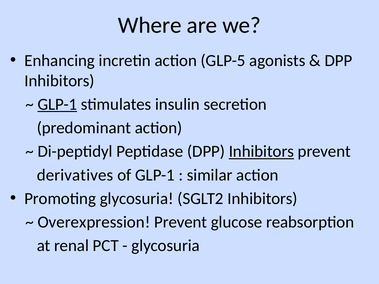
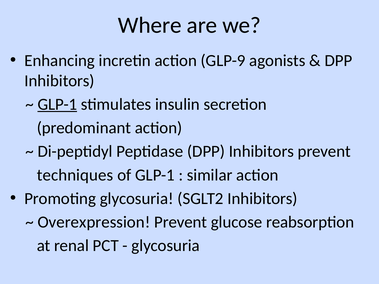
GLP-5: GLP-5 -> GLP-9
Inhibitors at (261, 152) underline: present -> none
derivatives: derivatives -> techniques
